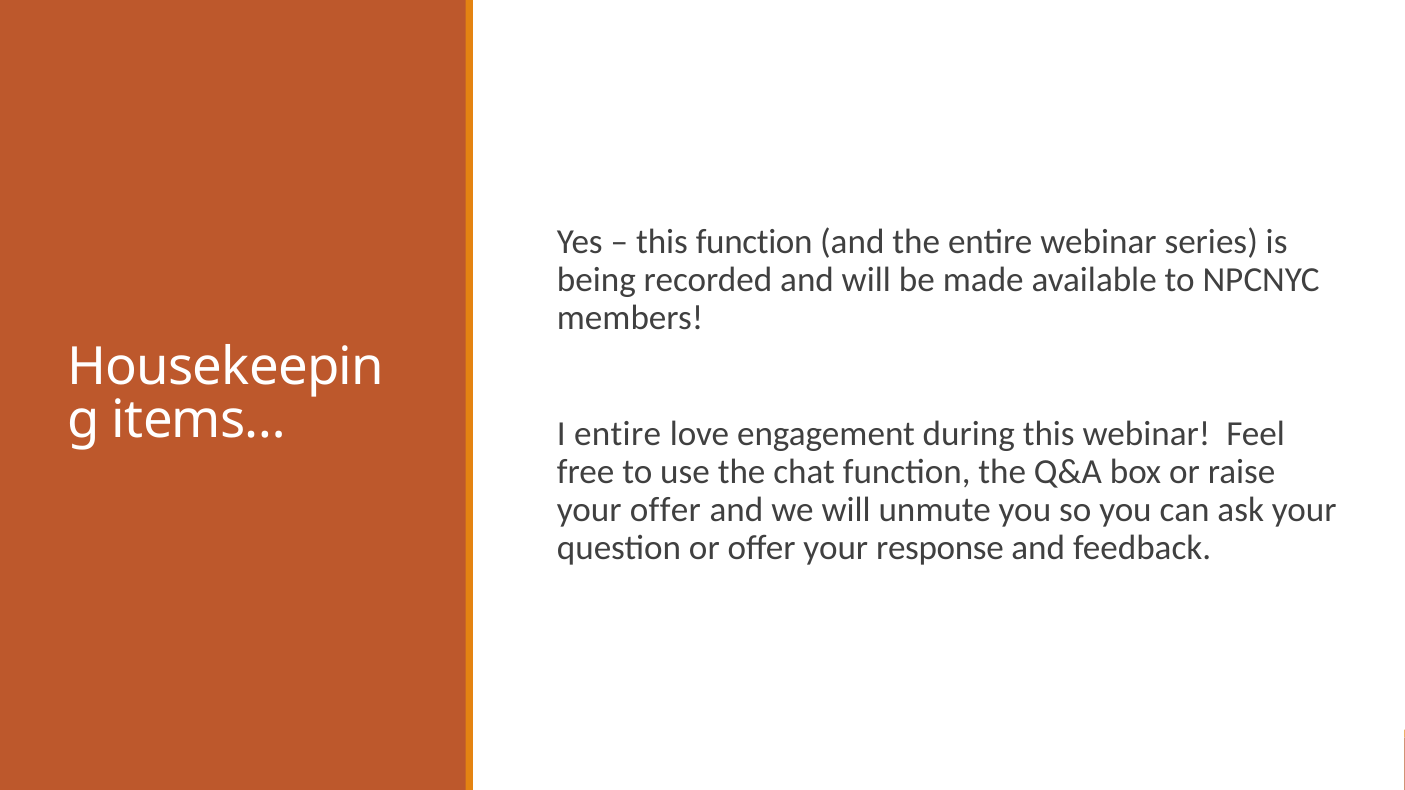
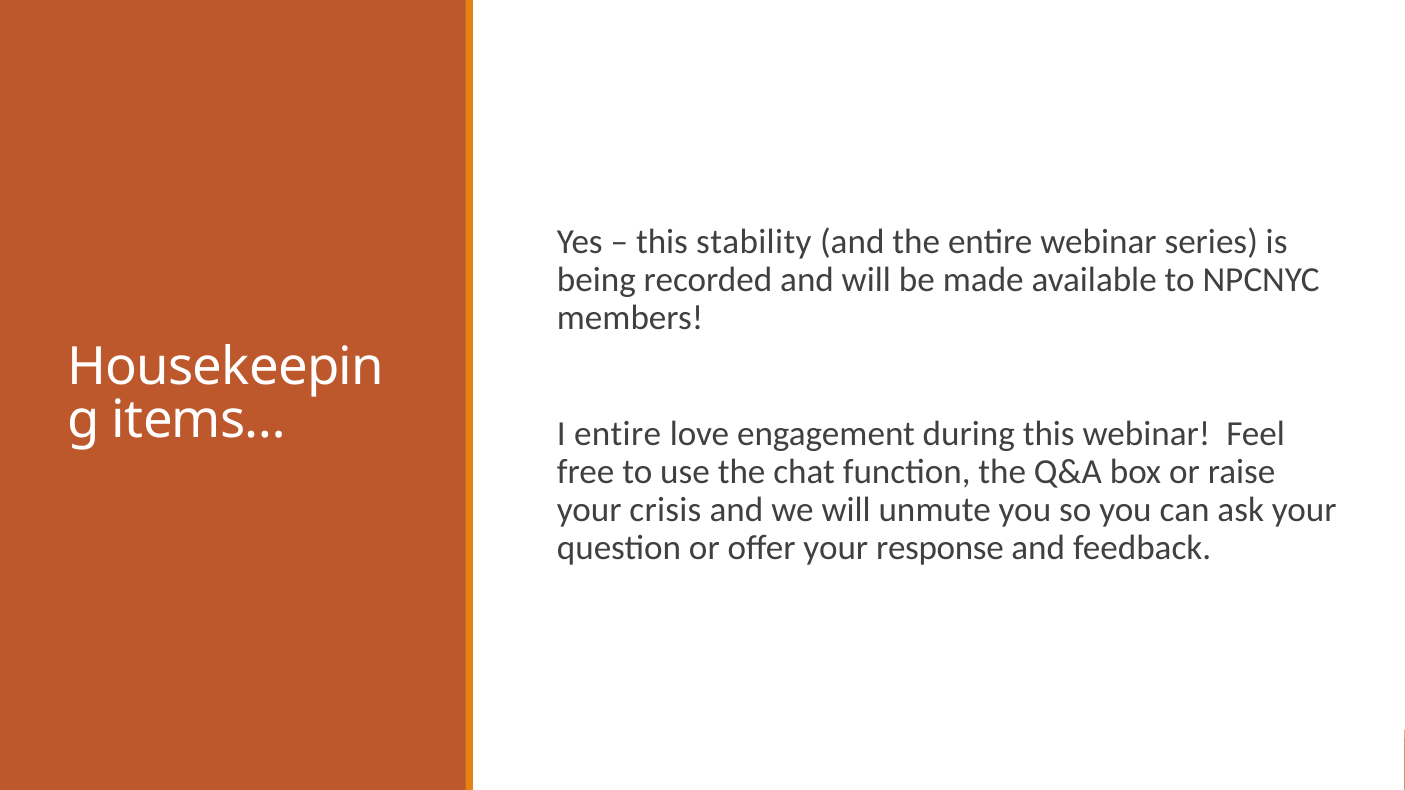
this function: function -> stability
your offer: offer -> crisis
